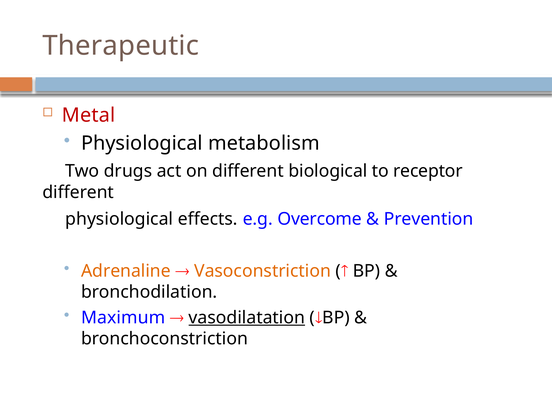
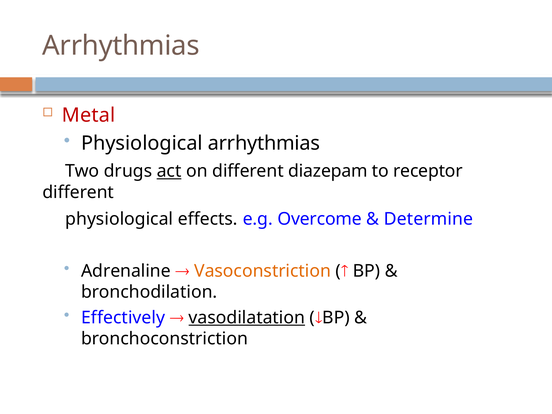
Therapeutic at (121, 46): Therapeutic -> Arrhythmias
Physiological metabolism: metabolism -> arrhythmias
act underline: none -> present
biological: biological -> diazepam
Prevention: Prevention -> Determine
Adrenaline colour: orange -> black
Maximum: Maximum -> Effectively
